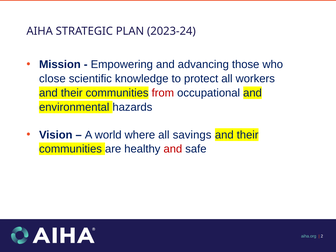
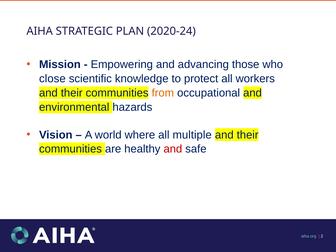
2023-24: 2023-24 -> 2020-24
from colour: red -> orange
savings: savings -> multiple
